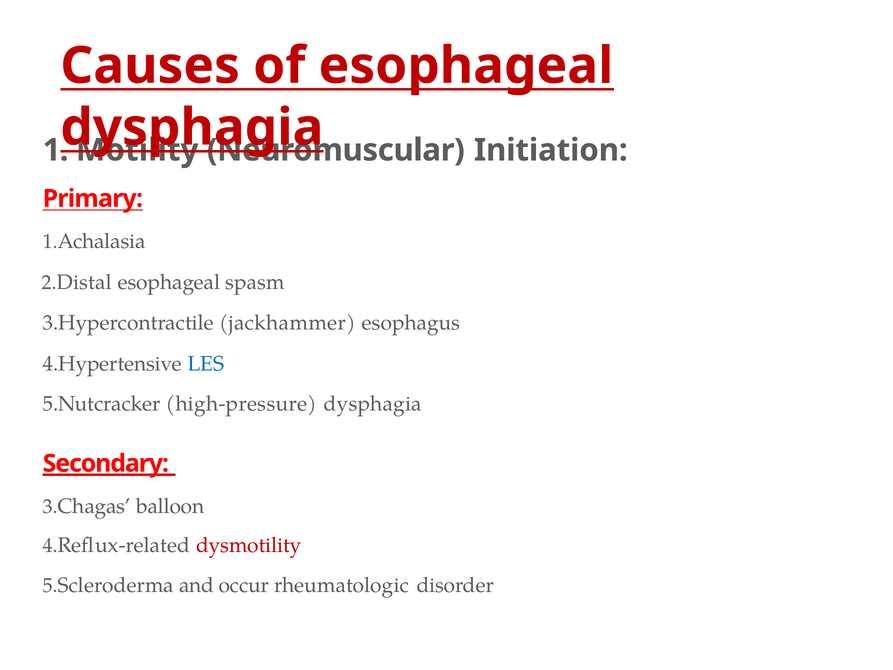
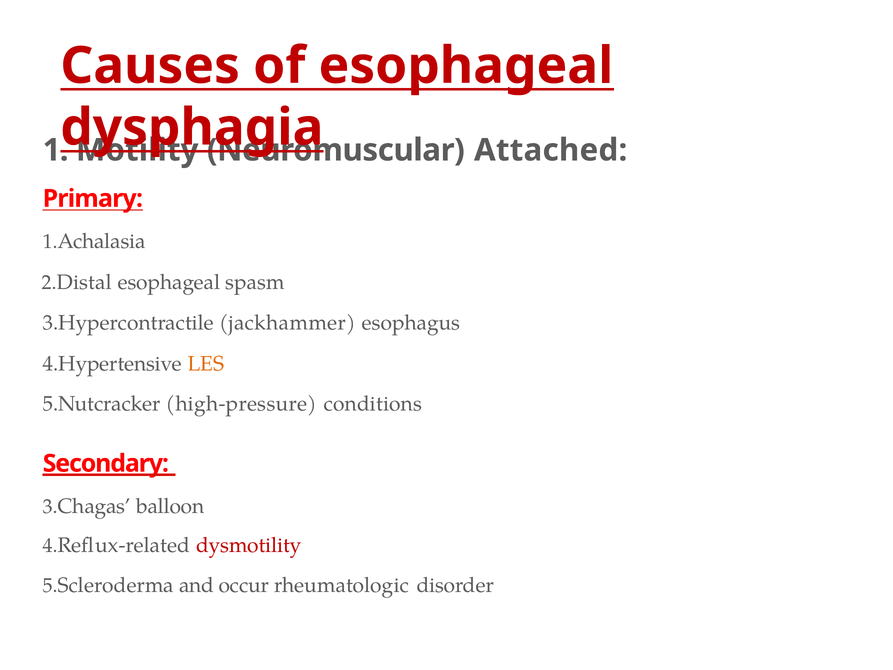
Initiation: Initiation -> Attached
LES colour: blue -> orange
high-pressure dysphagia: dysphagia -> conditions
